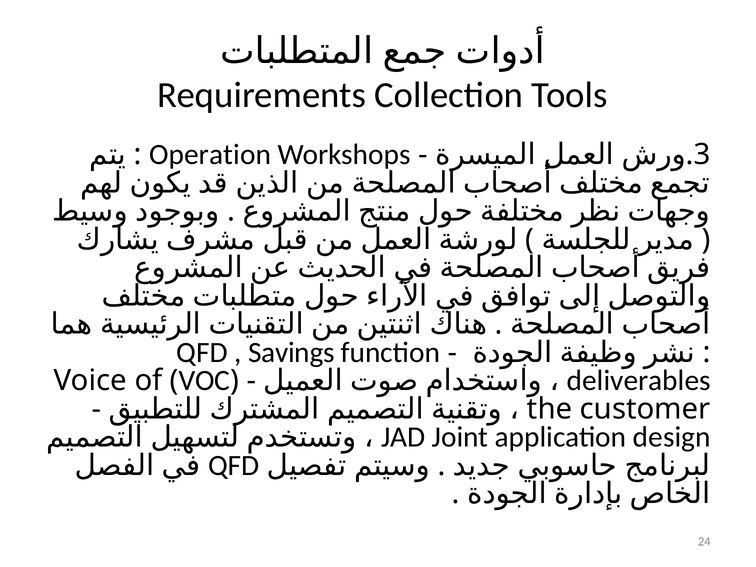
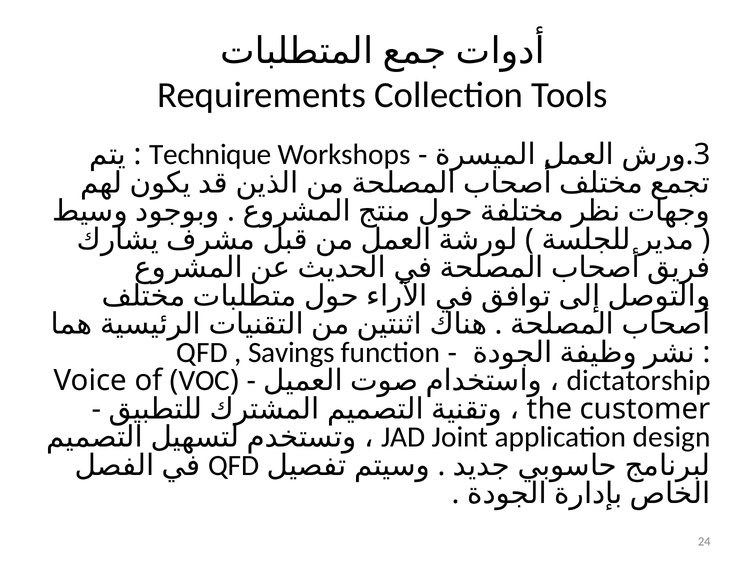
Operation: Operation -> Technique
deliverables: deliverables -> dictatorship
